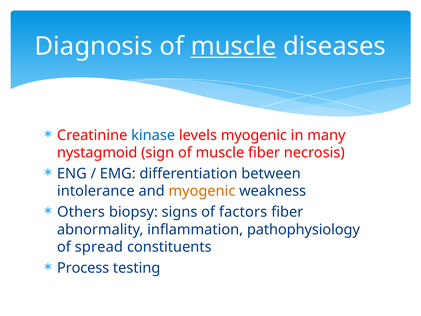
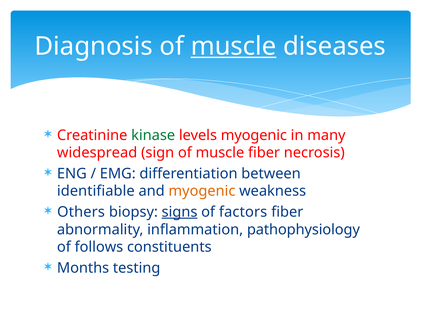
kinase colour: blue -> green
nystagmoid: nystagmoid -> widespread
intolerance: intolerance -> identifiable
signs underline: none -> present
spread: spread -> follows
Process: Process -> Months
